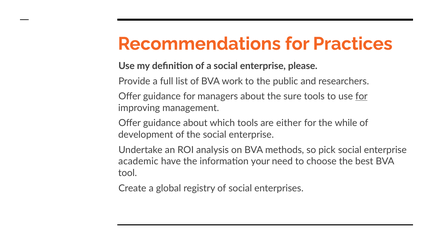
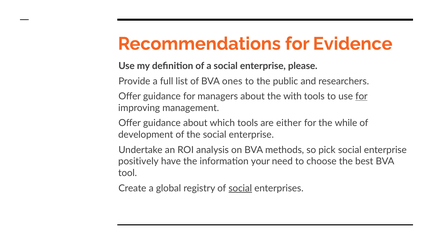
Practices: Practices -> Evidence
work: work -> ones
sure: sure -> with
academic: academic -> positively
social at (240, 188) underline: none -> present
